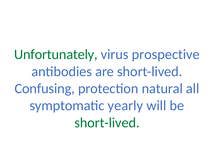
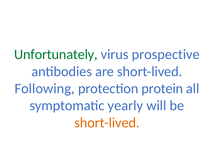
Confusing: Confusing -> Following
natural: natural -> protein
short-lived at (107, 123) colour: green -> orange
